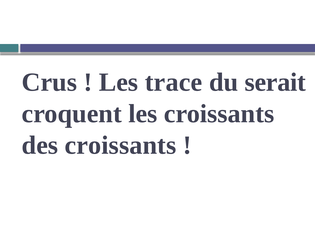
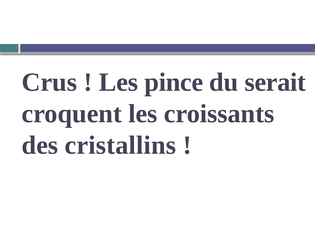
trace: trace -> pince
des croissants: croissants -> cristallins
